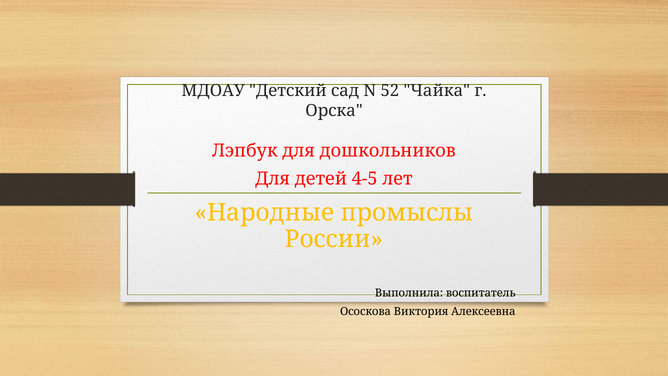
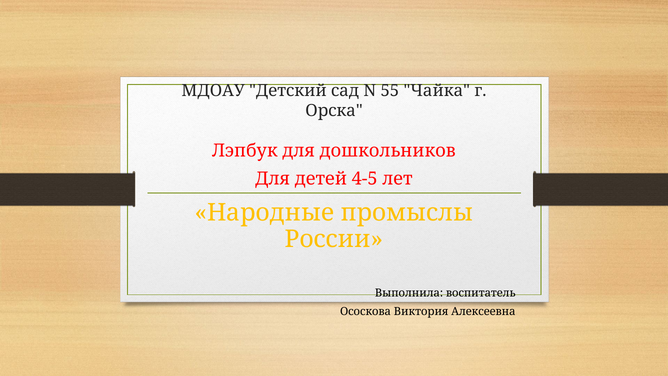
52: 52 -> 55
